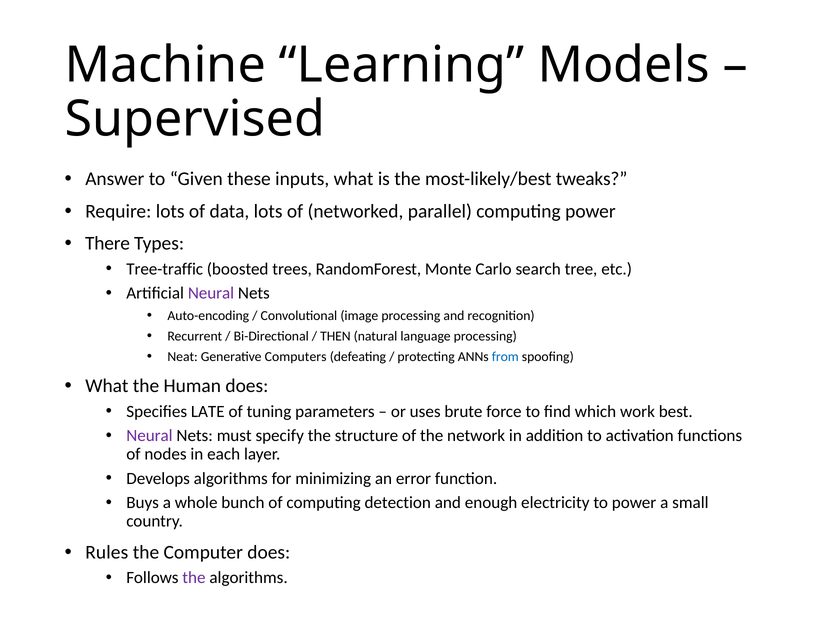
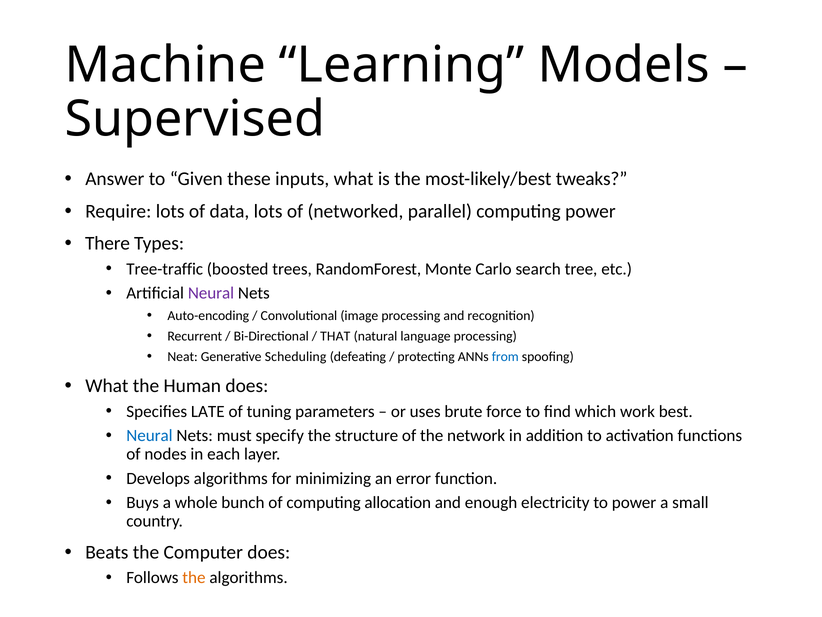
THEN: THEN -> THAT
Computers: Computers -> Scheduling
Neural at (150, 435) colour: purple -> blue
detection: detection -> allocation
Rules: Rules -> Beats
the at (194, 577) colour: purple -> orange
